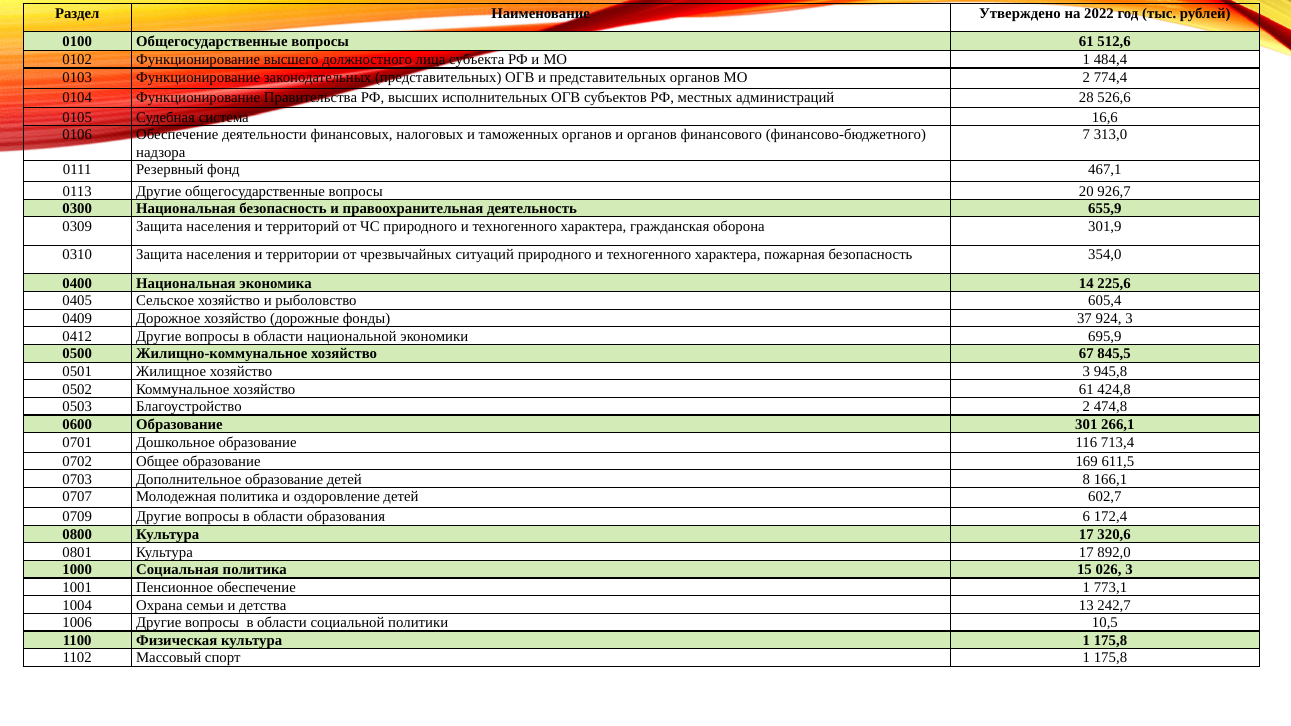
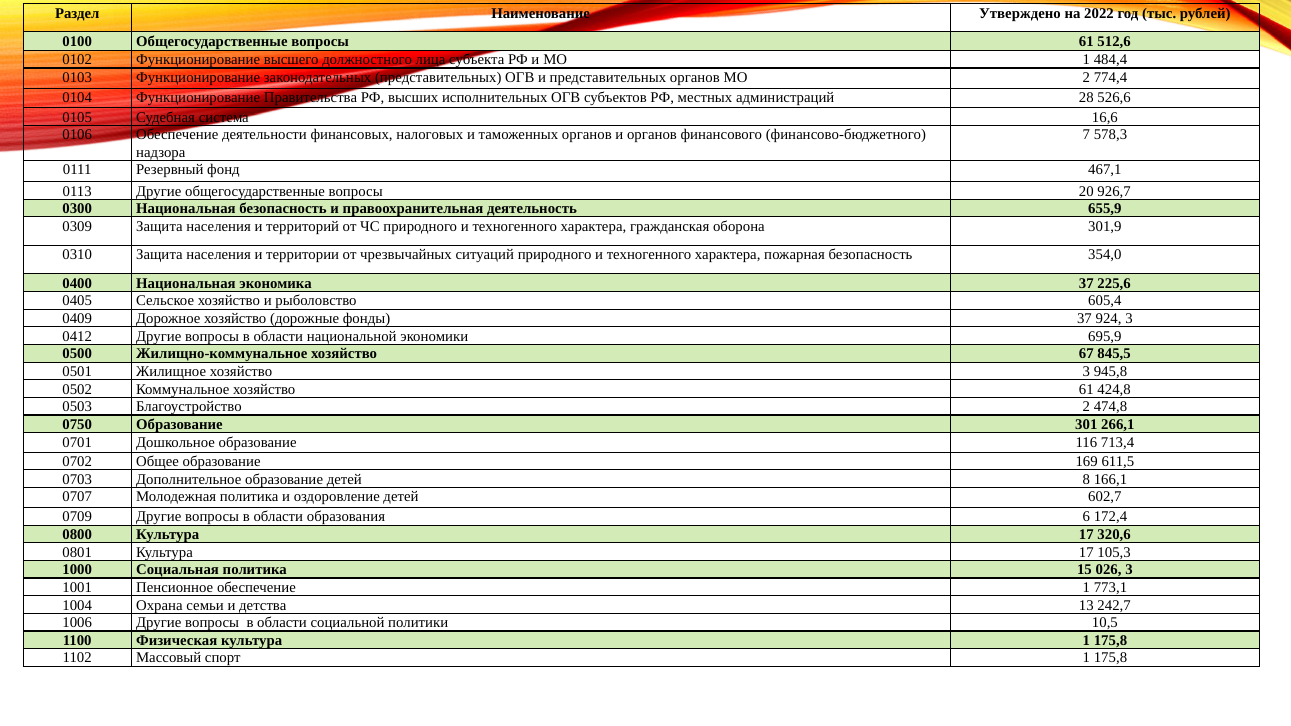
313,0: 313,0 -> 578,3
экономика 14: 14 -> 37
0600: 0600 -> 0750
892,0: 892,0 -> 105,3
